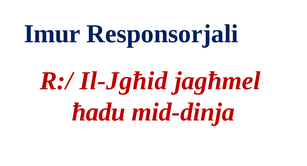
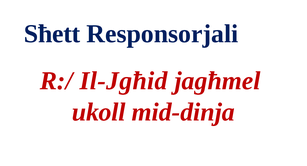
Imur: Imur -> Sħett
ħadu: ħadu -> ukoll
